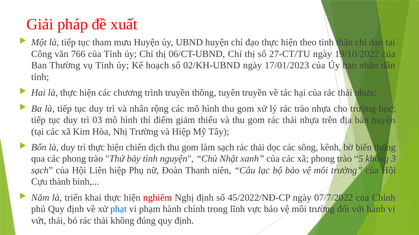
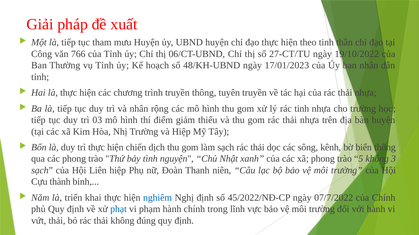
02/KH-UBND: 02/KH-UBND -> 48/KH-UBND
rác trào: trào -> tinh
nghiêm colour: red -> blue
